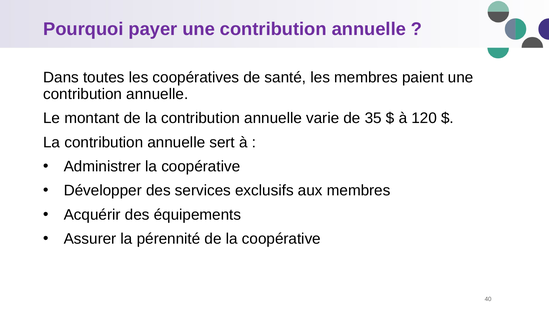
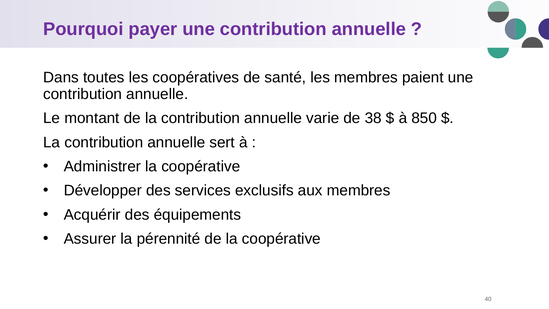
35: 35 -> 38
120: 120 -> 850
